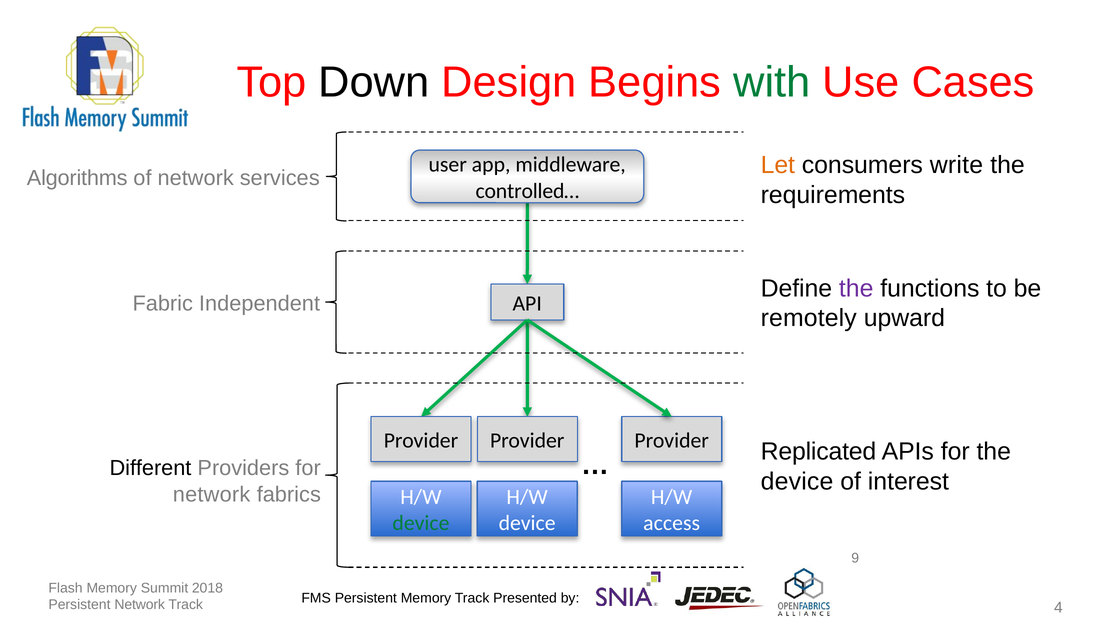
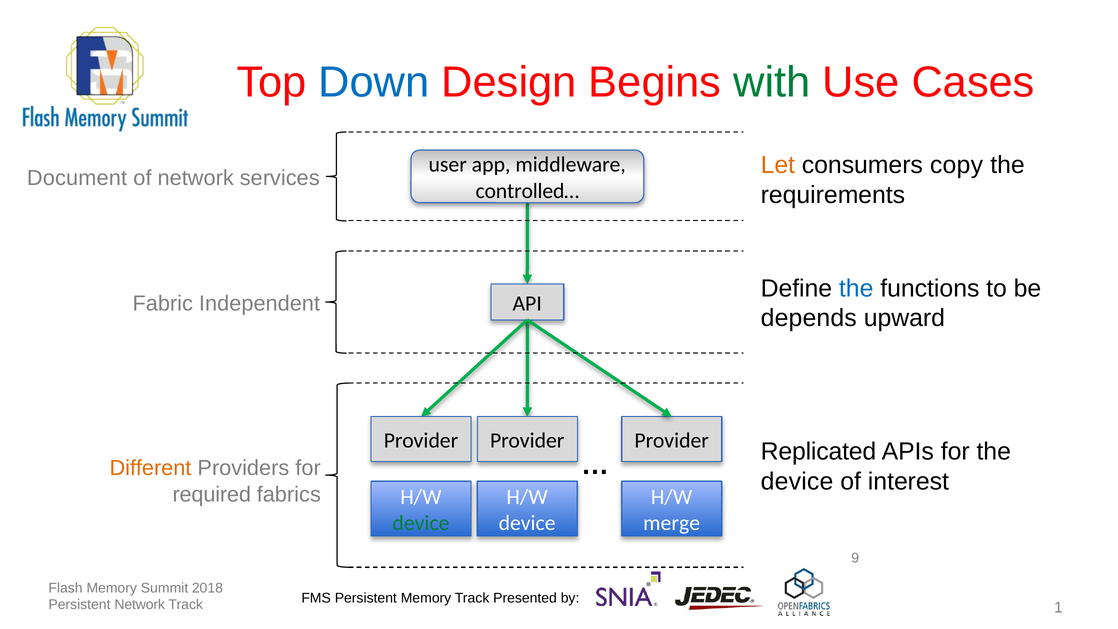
Down colour: black -> blue
write: write -> copy
Algorithms: Algorithms -> Document
the at (856, 288) colour: purple -> blue
remotely: remotely -> depends
Different colour: black -> orange
network at (212, 494): network -> required
access: access -> merge
4: 4 -> 1
